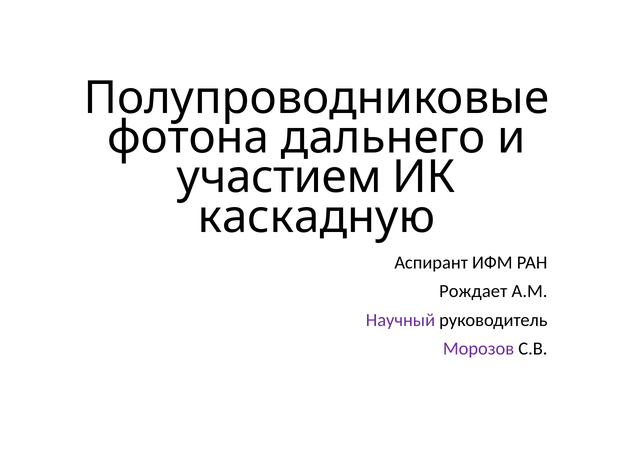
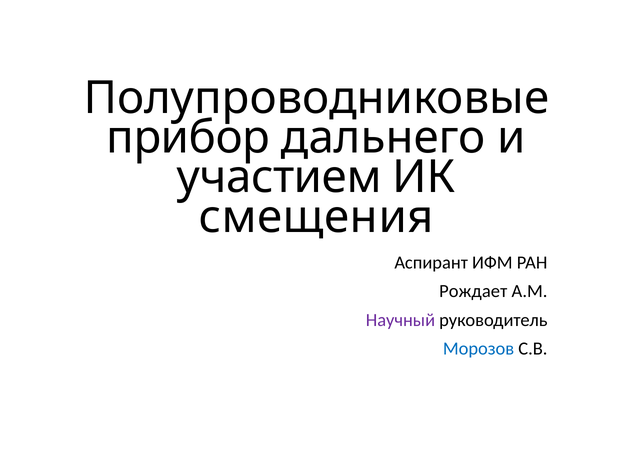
фотона: фотона -> прибор
каскадную: каскадную -> смещения
Морозов colour: purple -> blue
